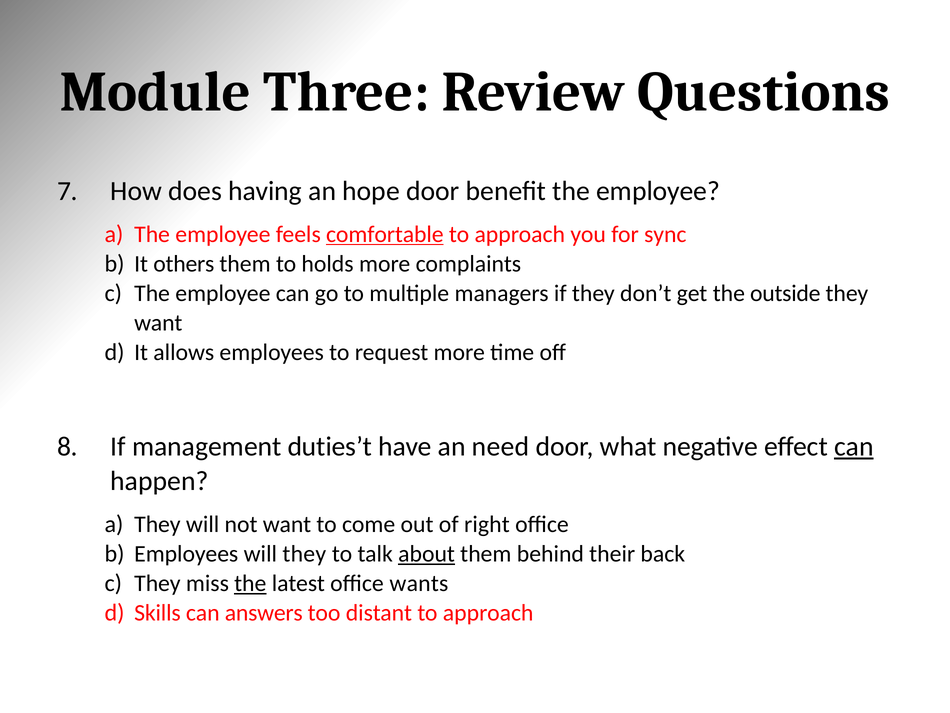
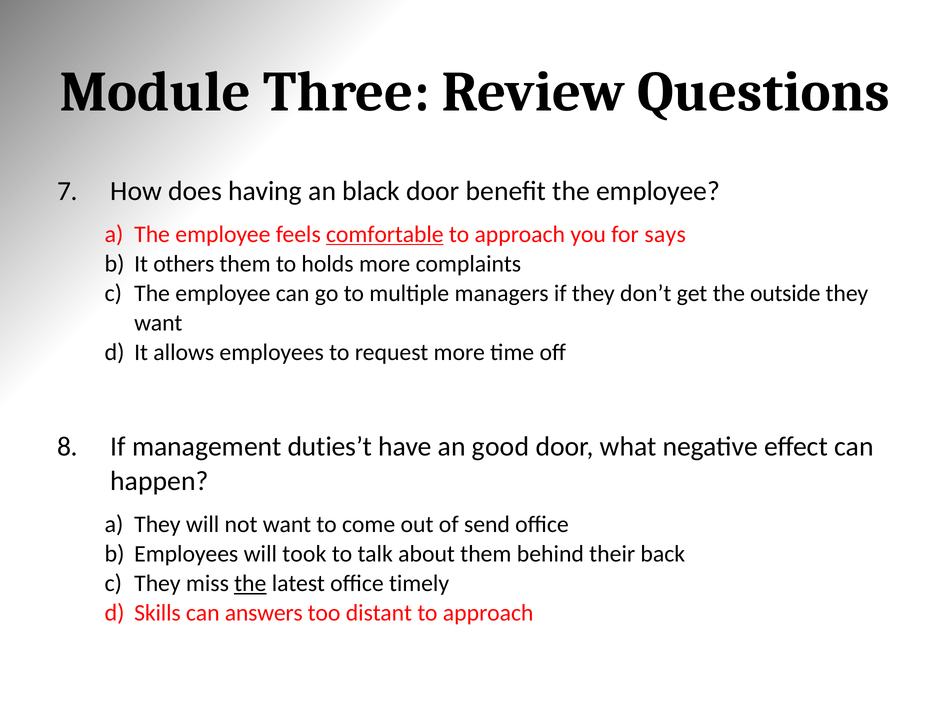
hope: hope -> black
sync: sync -> says
need: need -> good
can at (854, 446) underline: present -> none
right: right -> send
will they: they -> took
about underline: present -> none
wants: wants -> timely
